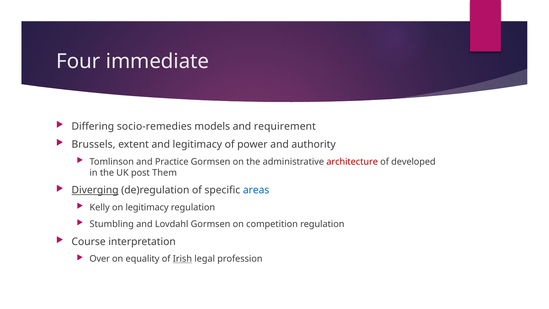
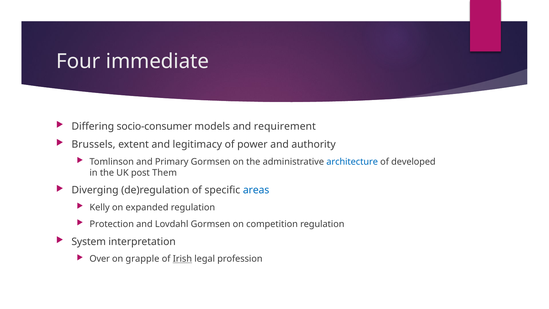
socio-remedies: socio-remedies -> socio-consumer
Practice: Practice -> Primary
architecture colour: red -> blue
Diverging underline: present -> none
on legitimacy: legitimacy -> expanded
Stumbling: Stumbling -> Protection
Course: Course -> System
equality: equality -> grapple
